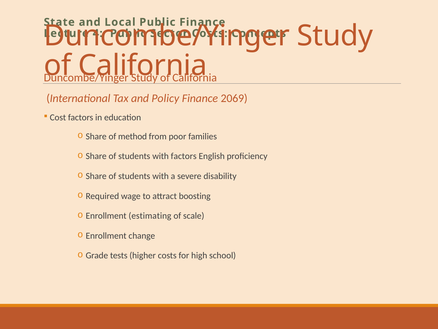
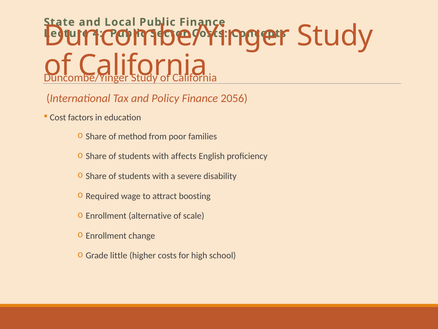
2069: 2069 -> 2056
with factors: factors -> affects
estimating: estimating -> alternative
tests: tests -> little
